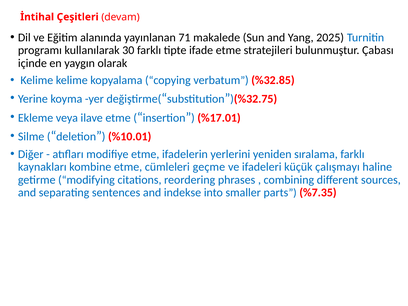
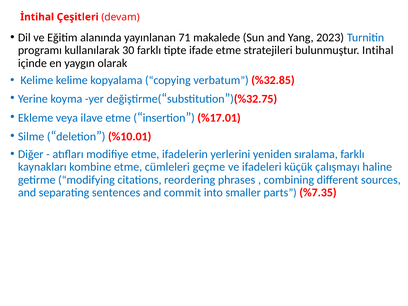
2025: 2025 -> 2023
Çabası: Çabası -> Intihal
indekse: indekse -> commit
